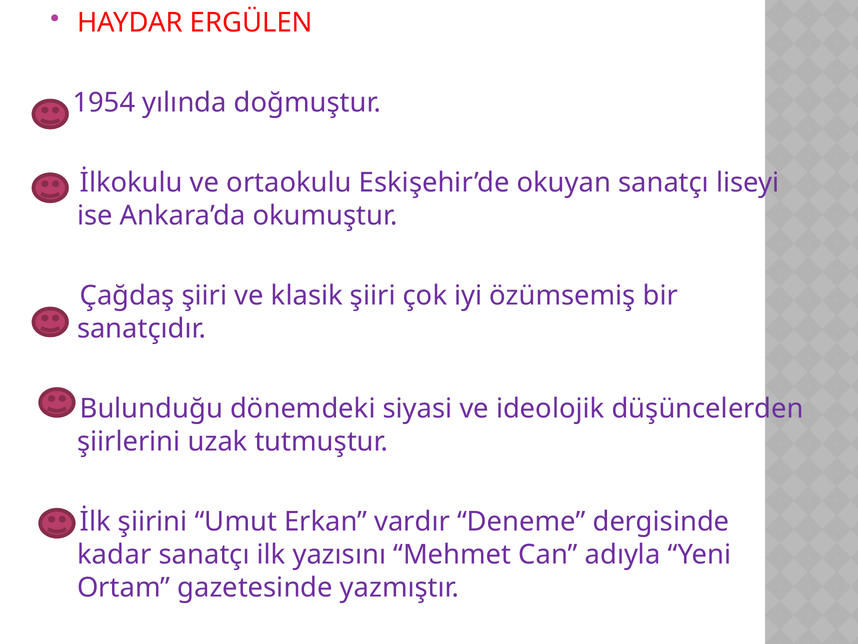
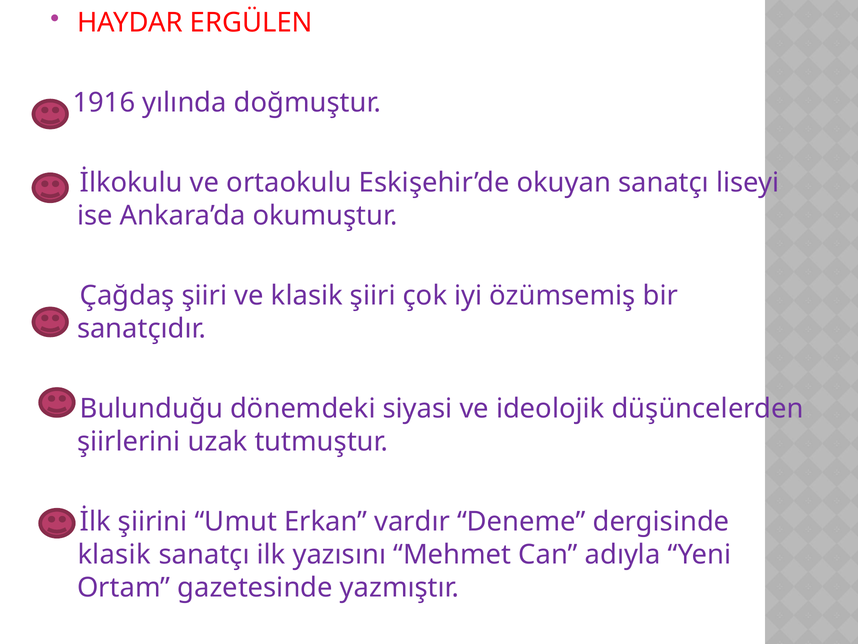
1954: 1954 -> 1916
kadar at (114, 554): kadar -> klasik
